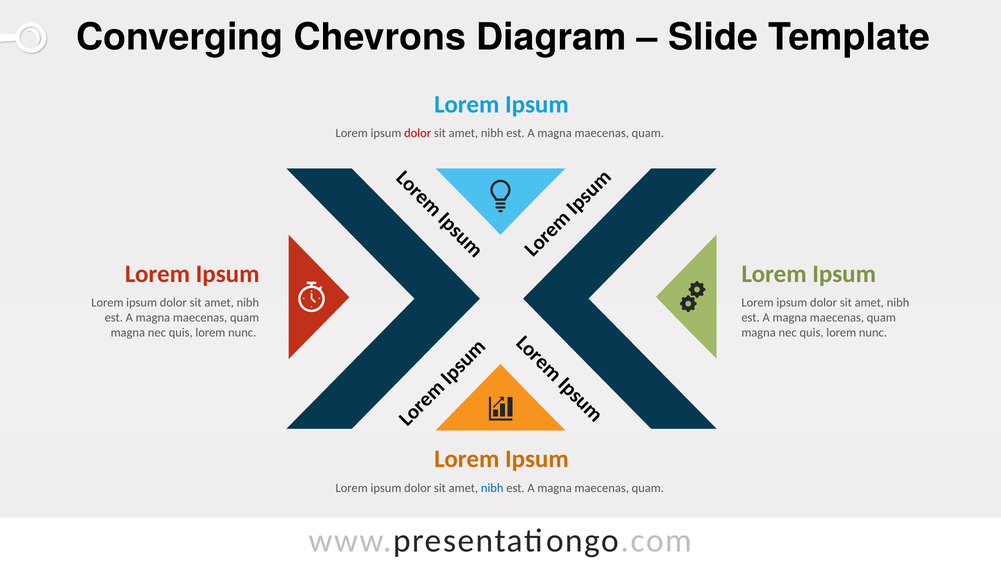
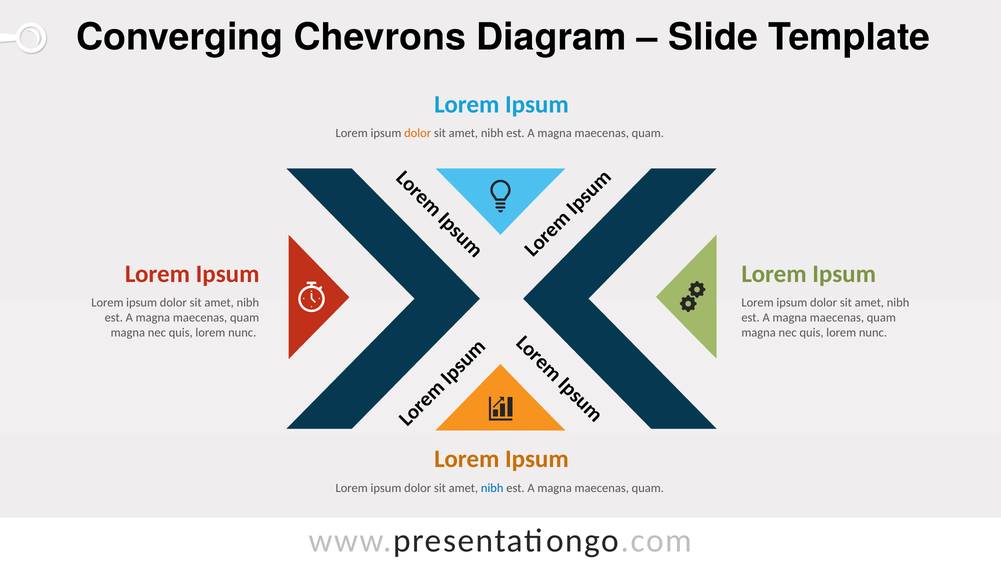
dolor at (418, 133) colour: red -> orange
